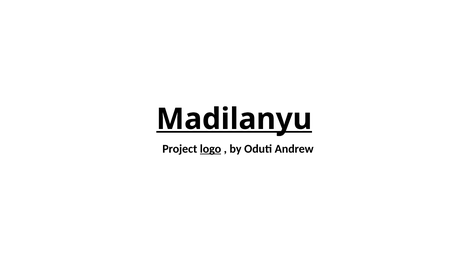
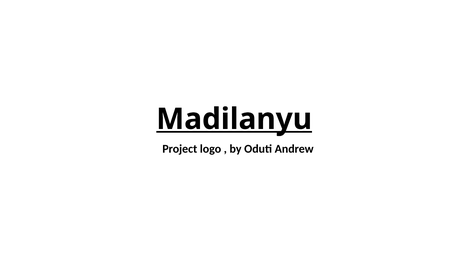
logo underline: present -> none
